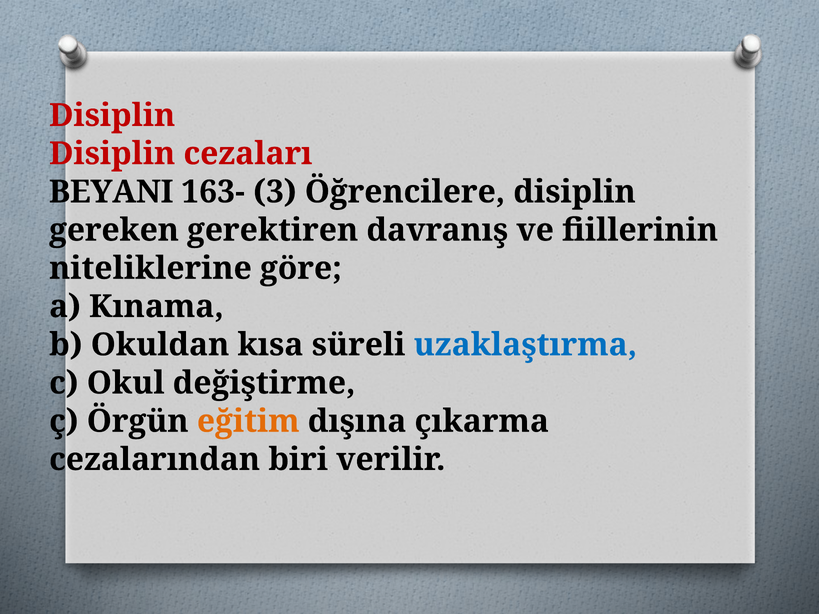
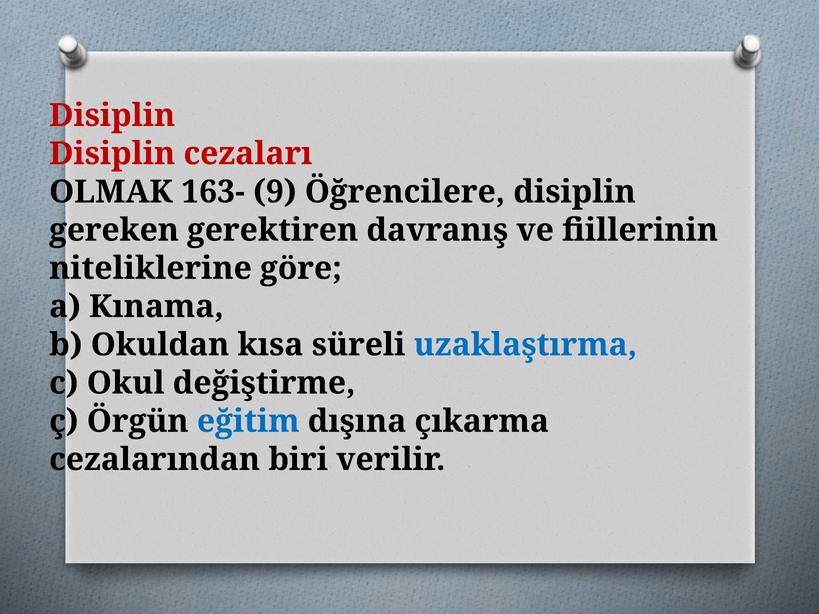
BEYANI: BEYANI -> OLMAK
3: 3 -> 9
eğitim colour: orange -> blue
